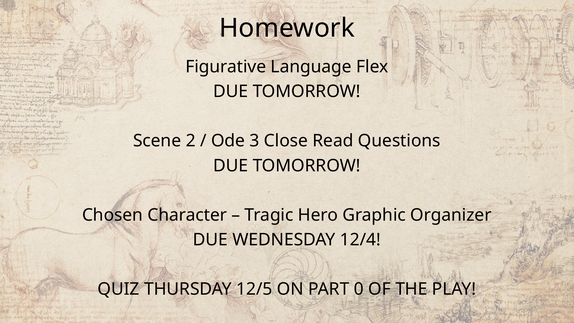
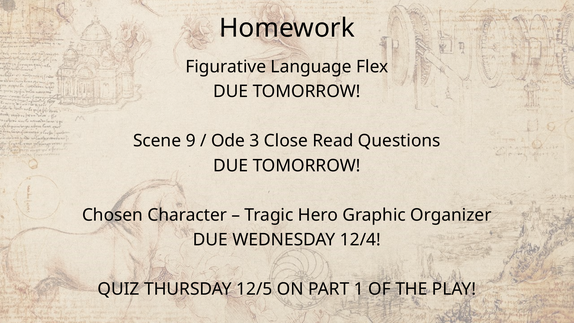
2: 2 -> 9
0: 0 -> 1
